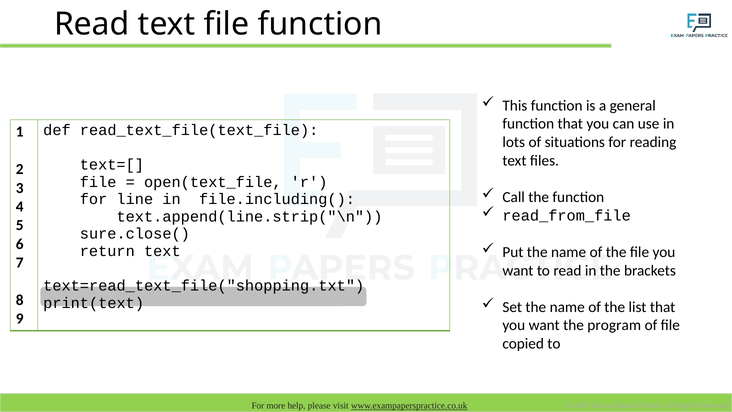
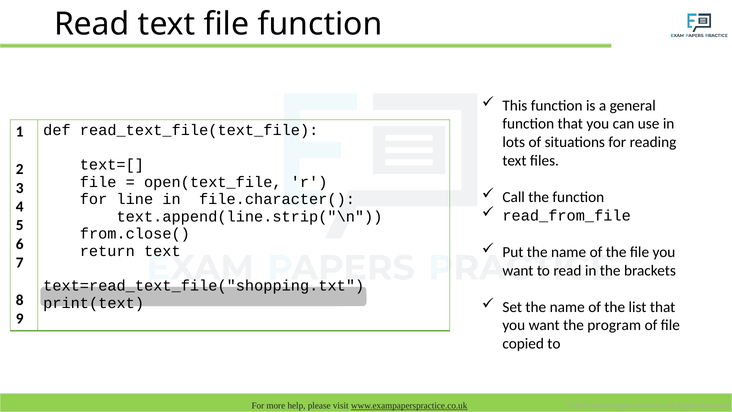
file.including(: file.including( -> file.character(
sure.close(: sure.close( -> from.close(
